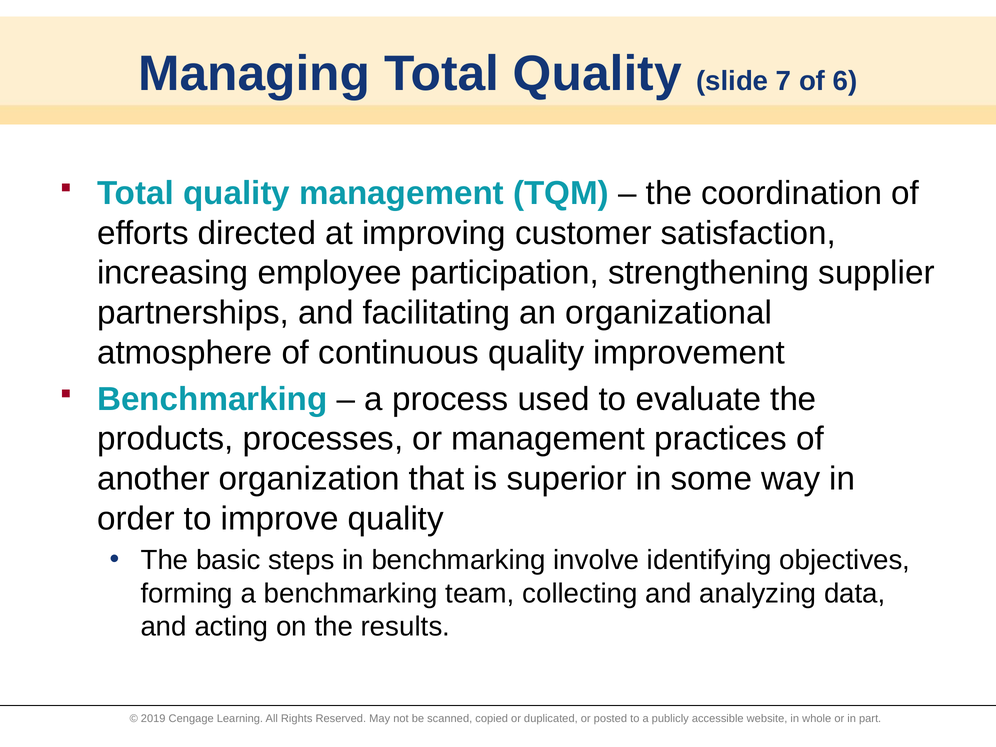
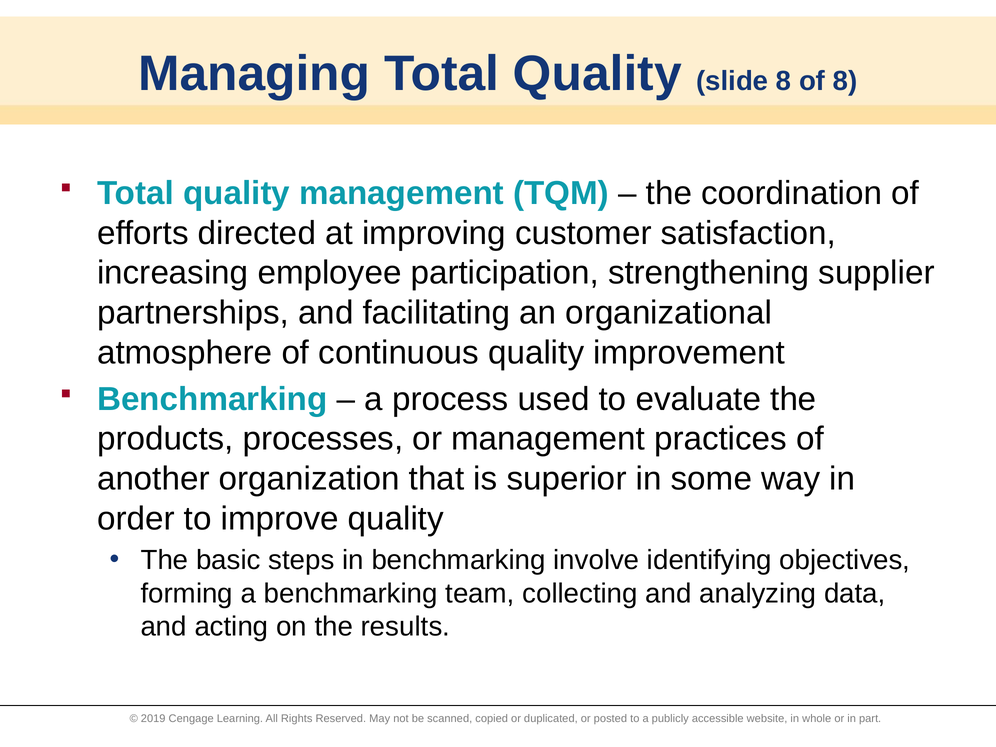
slide 7: 7 -> 8
of 6: 6 -> 8
